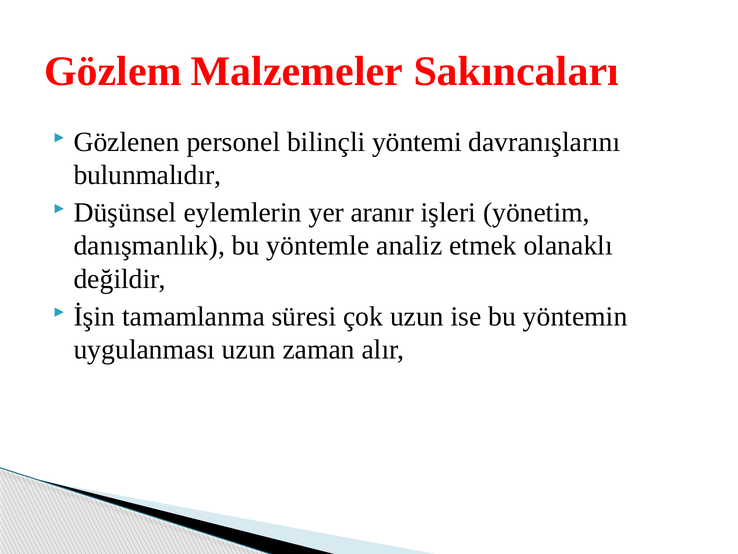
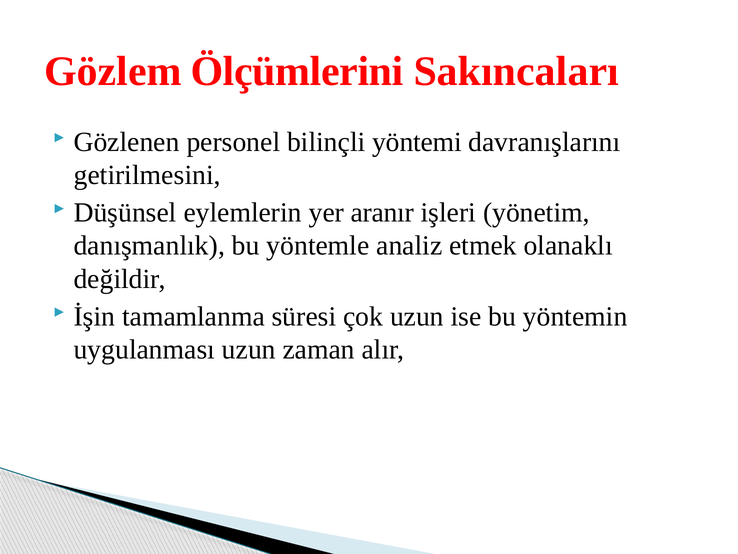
Malzemeler: Malzemeler -> Ölçümlerini
bulunmalıdır: bulunmalıdır -> getirilmesini
